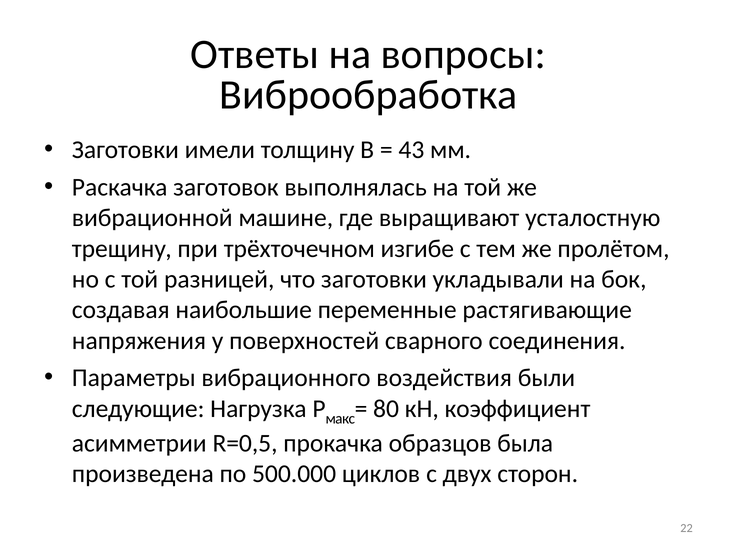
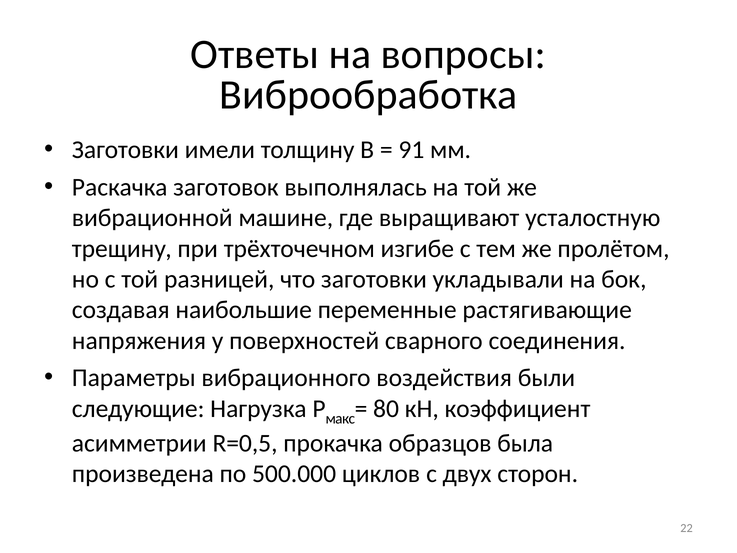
43: 43 -> 91
